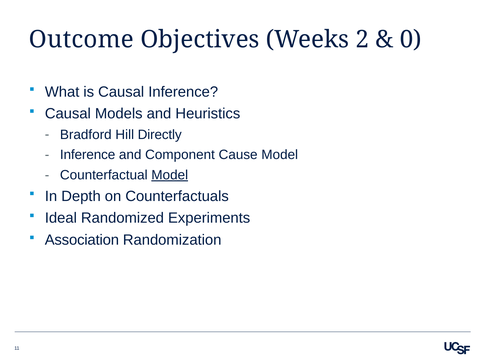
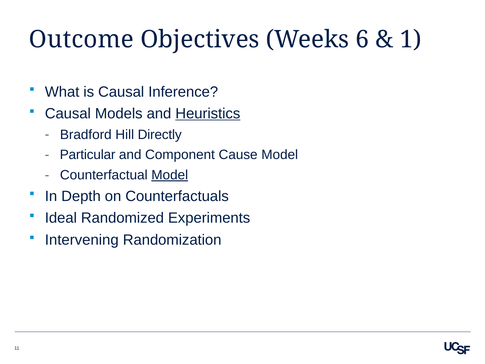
2: 2 -> 6
0: 0 -> 1
Heuristics underline: none -> present
Inference at (88, 155): Inference -> Particular
Association: Association -> Intervening
